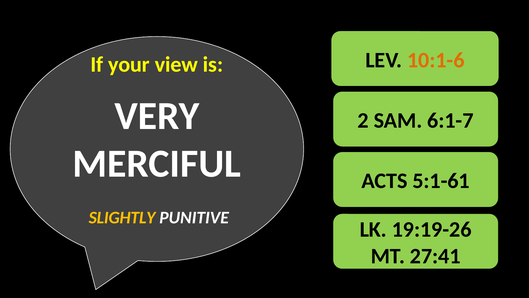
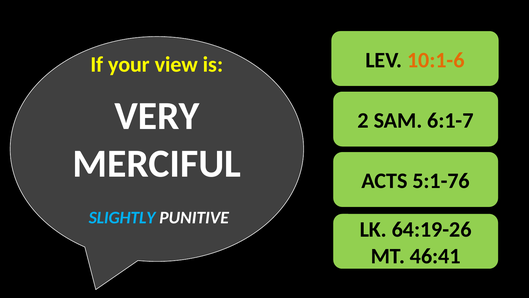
5:1-61: 5:1-61 -> 5:1-76
SLIGHTLY colour: yellow -> light blue
19:19-26: 19:19-26 -> 64:19-26
27:41: 27:41 -> 46:41
